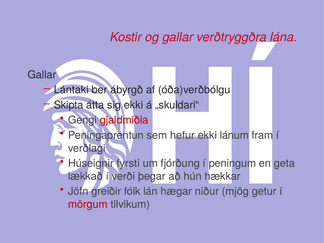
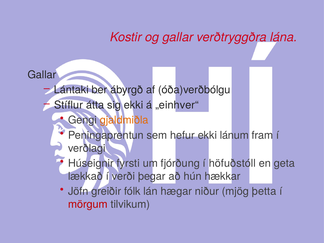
Skipta: Skipta -> Stíflur
„skuldari“: „skuldari“ -> „einhver“
gjaldmiðla colour: red -> orange
peningum: peningum -> höfuðstóll
getur: getur -> þetta
